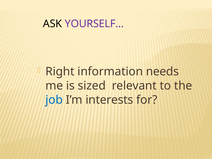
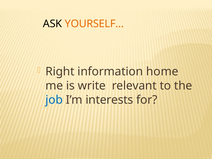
YOURSELF… colour: purple -> orange
needs: needs -> home
sized: sized -> write
